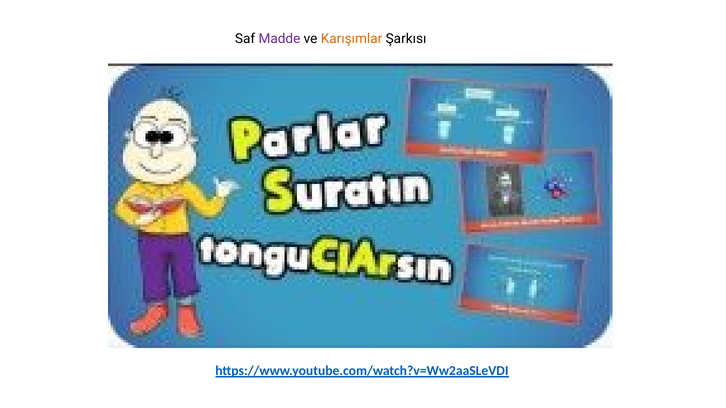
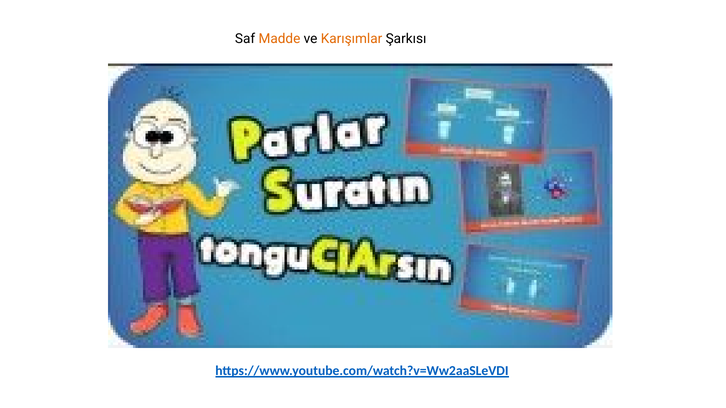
Madde colour: purple -> orange
